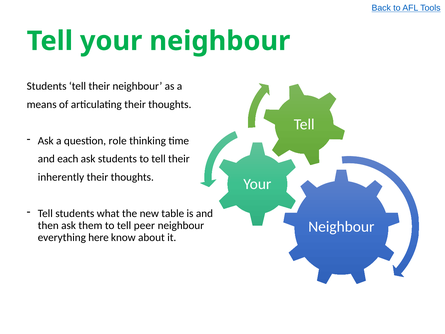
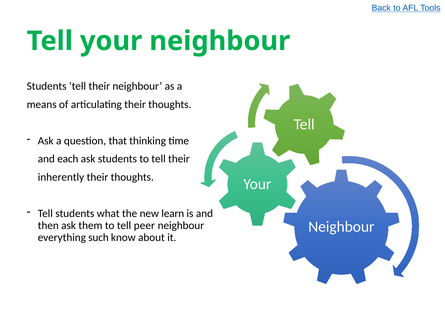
role: role -> that
table: table -> learn
here: here -> such
